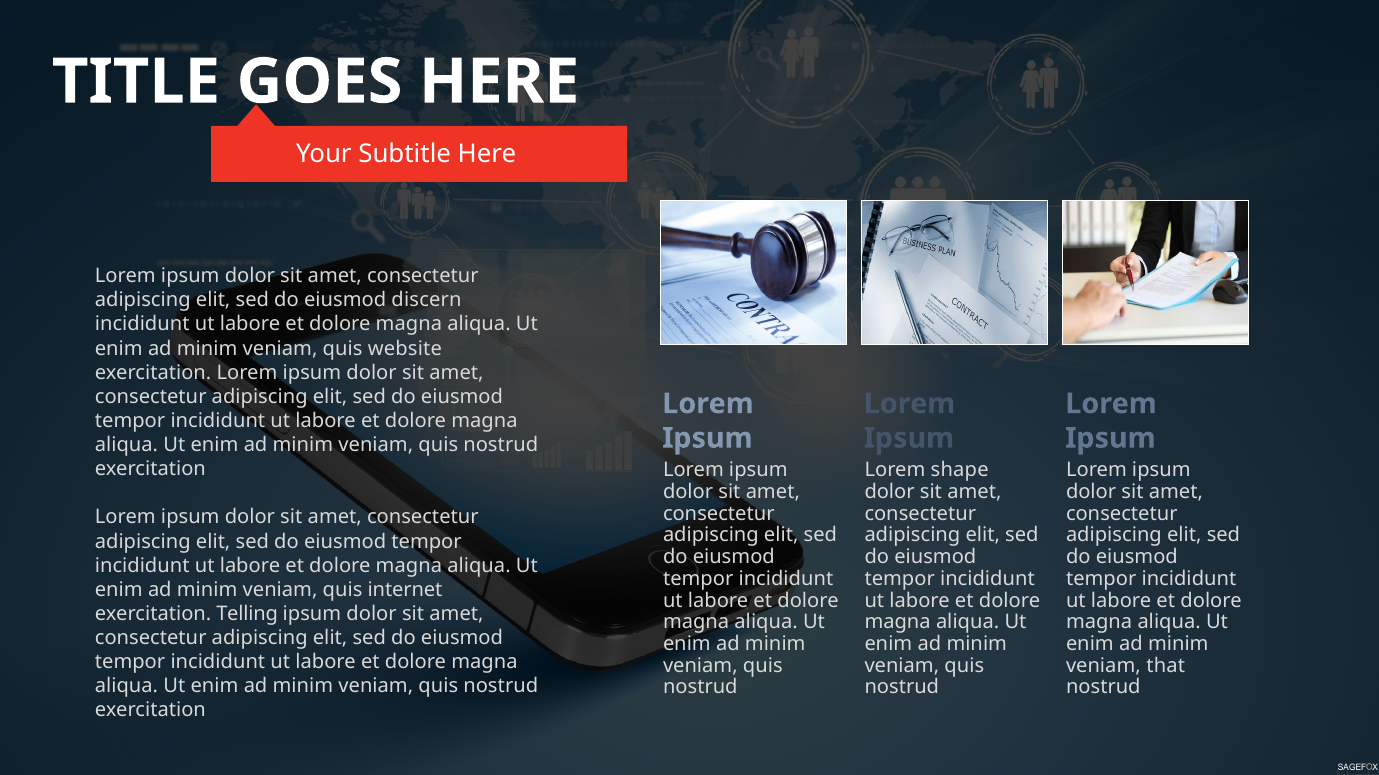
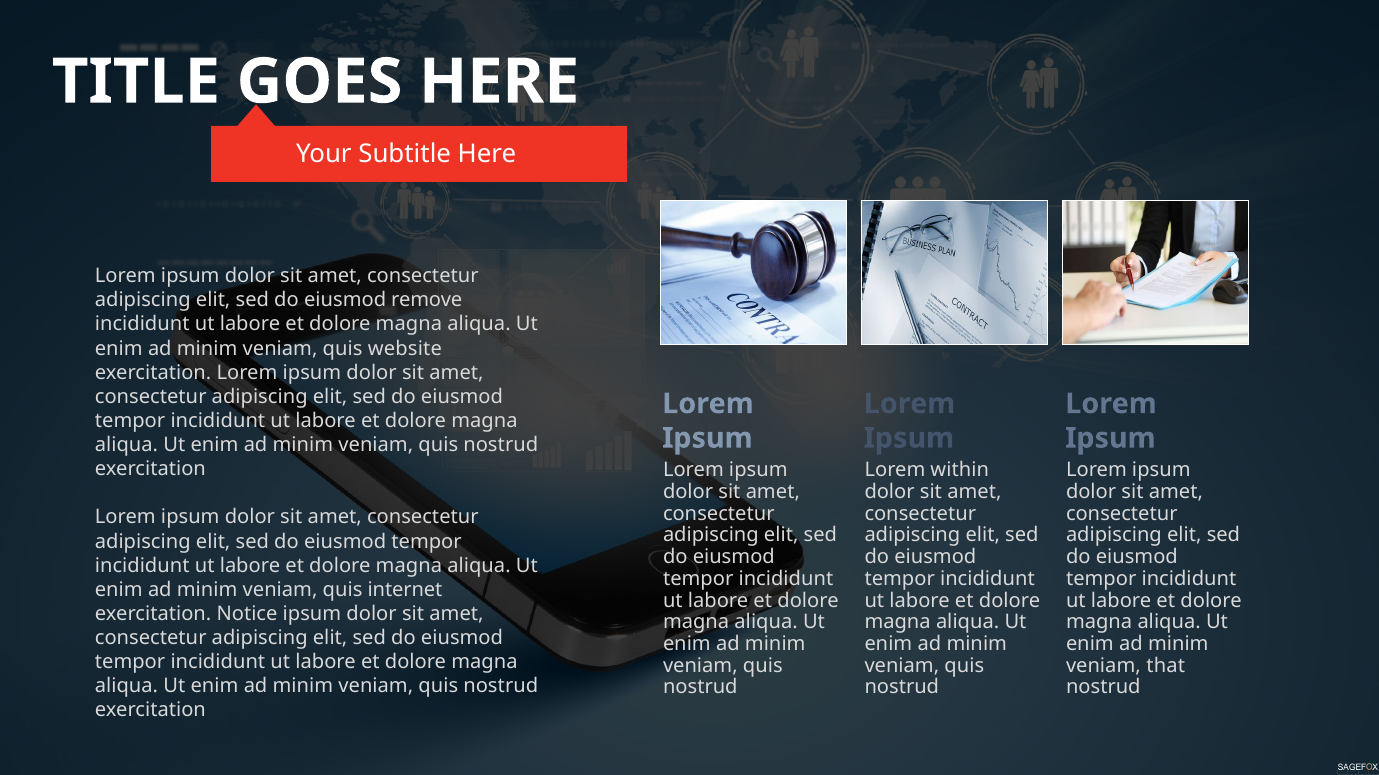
discern: discern -> remove
shape: shape -> within
Telling: Telling -> Notice
